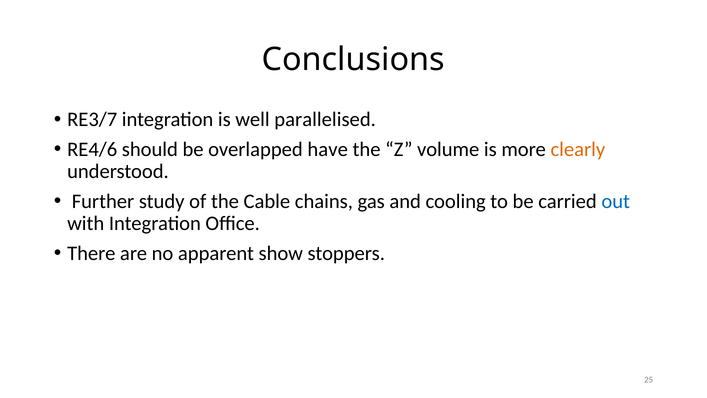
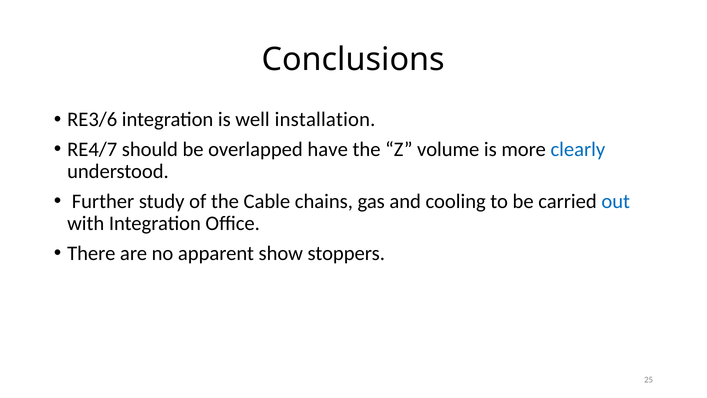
RE3/7: RE3/7 -> RE3/6
parallelised: parallelised -> installation
RE4/6: RE4/6 -> RE4/7
clearly colour: orange -> blue
